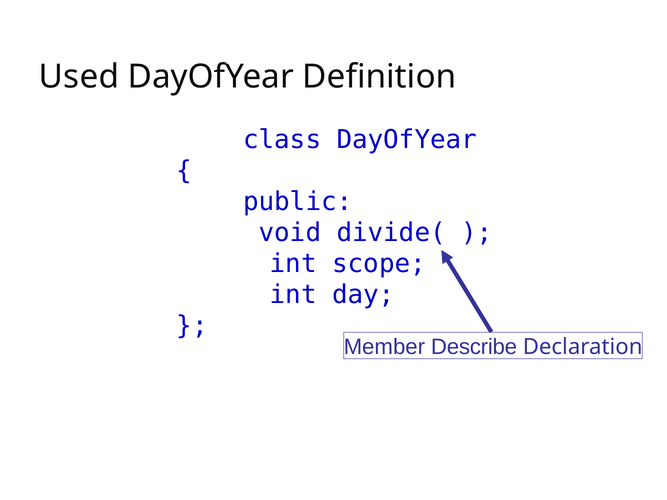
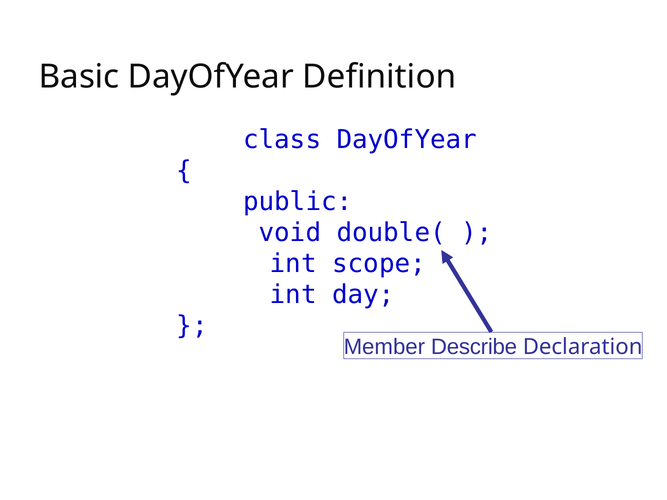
Used: Used -> Basic
divide(: divide( -> double(
